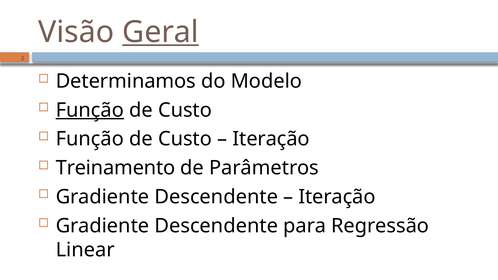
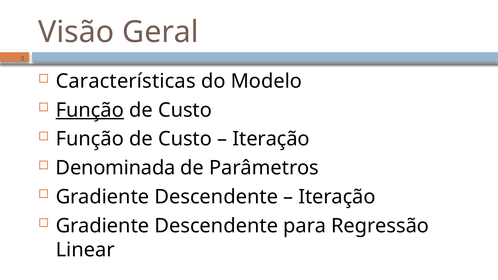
Geral underline: present -> none
Determinamos: Determinamos -> Características
Treinamento: Treinamento -> Denominada
